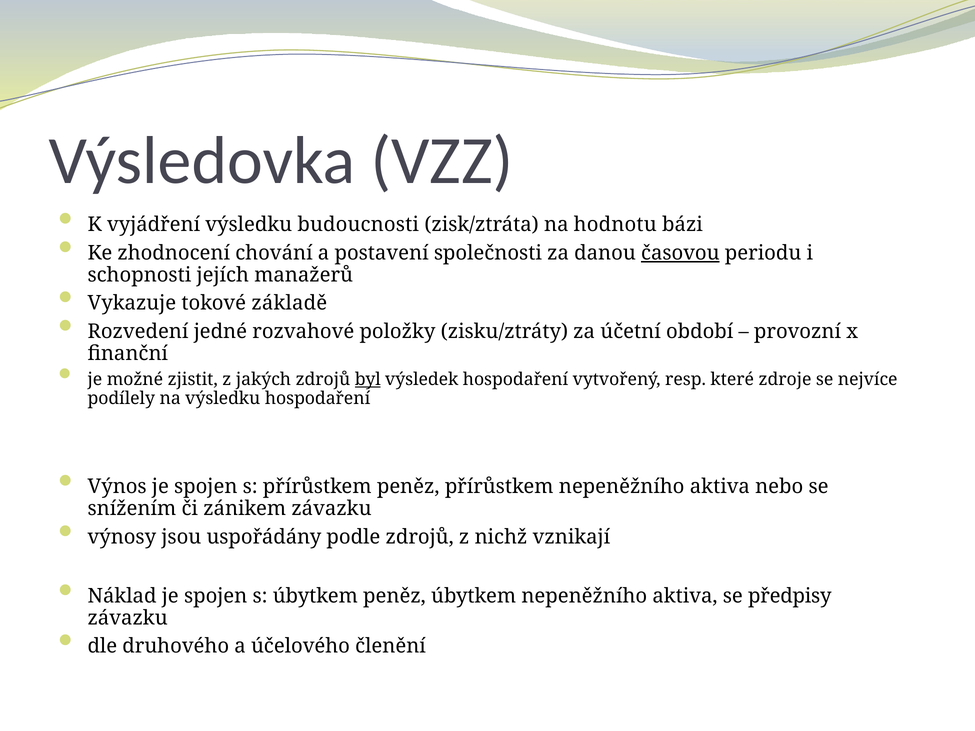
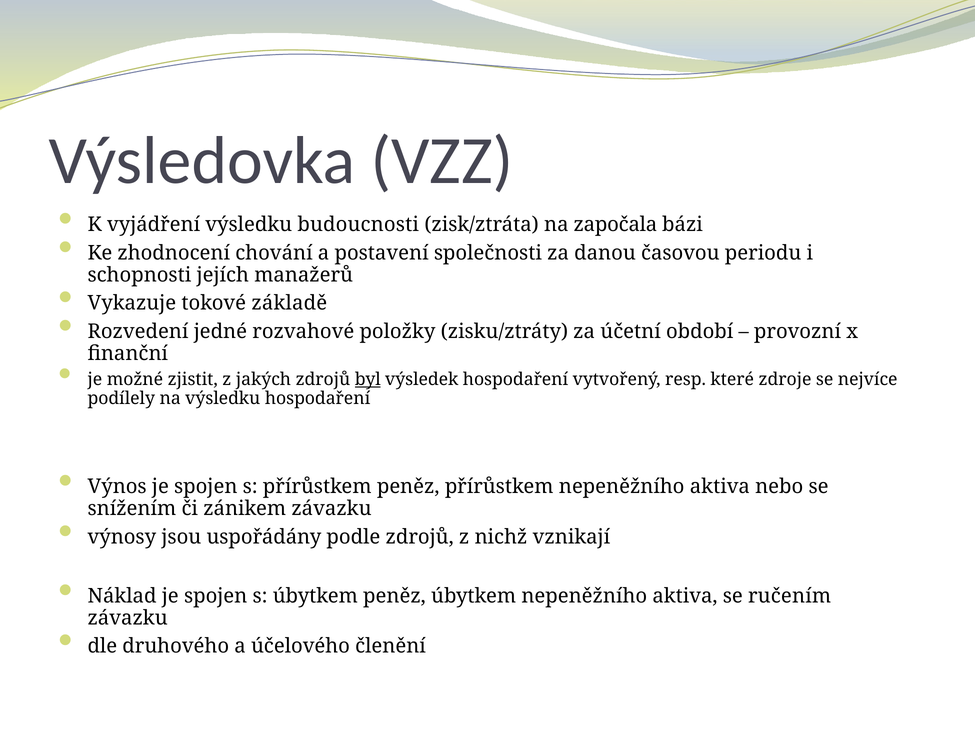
hodnotu: hodnotu -> započala
časovou underline: present -> none
předpisy: předpisy -> ručením
